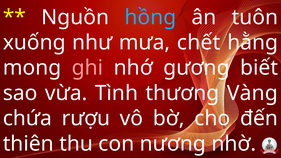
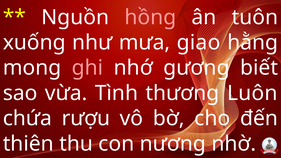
hồng colour: light blue -> pink
chết: chết -> giao
Vàng: Vàng -> Luôn
